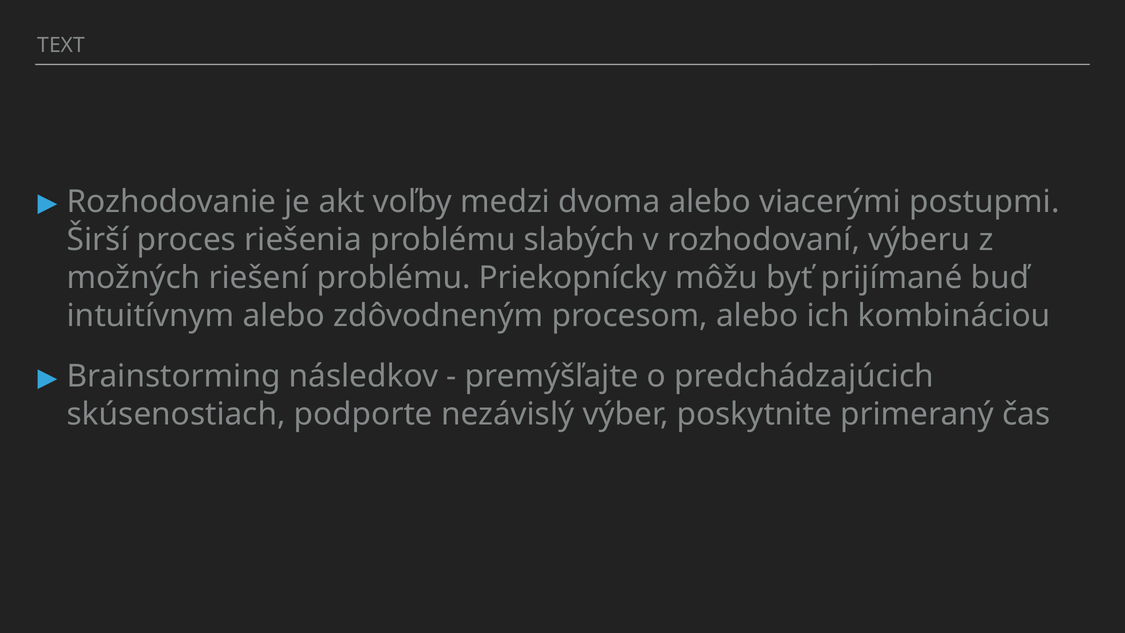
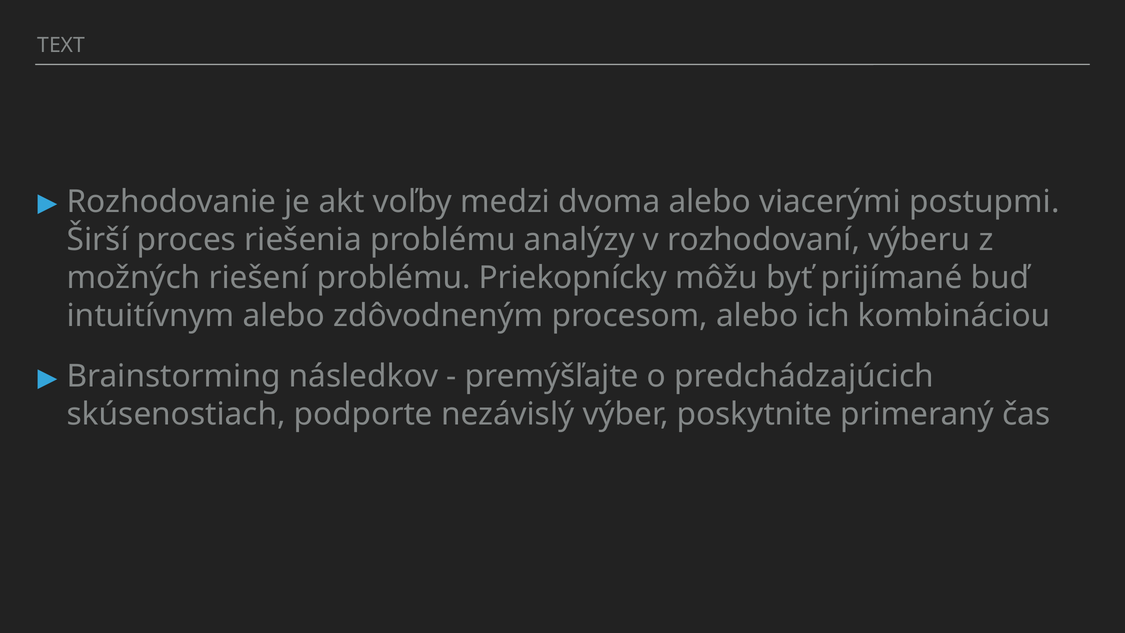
slabých: slabých -> analýzy
